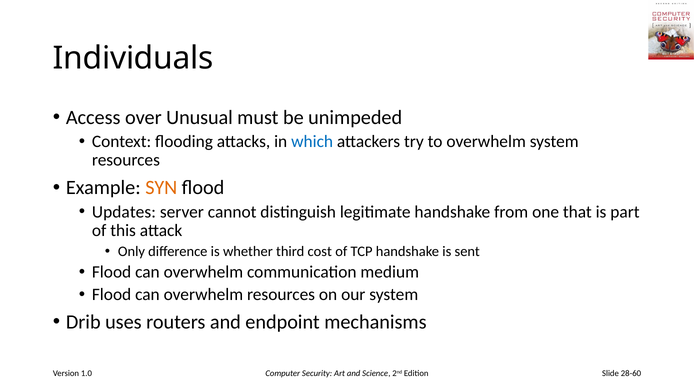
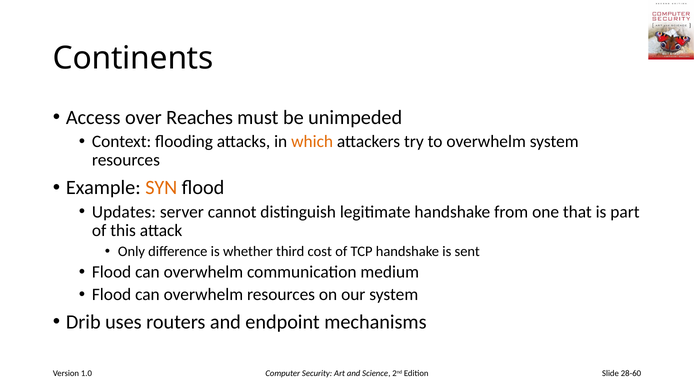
Individuals: Individuals -> Continents
Unusual: Unusual -> Reaches
which colour: blue -> orange
